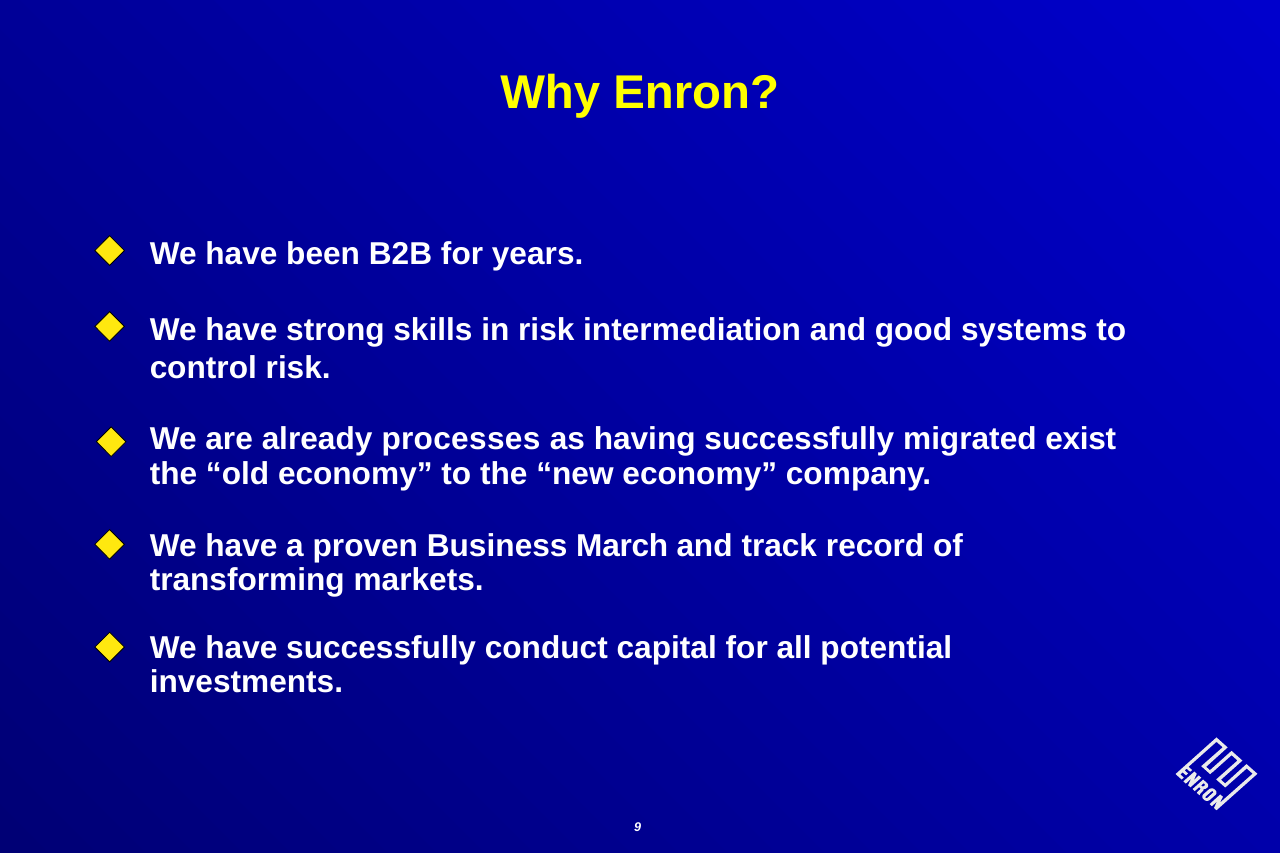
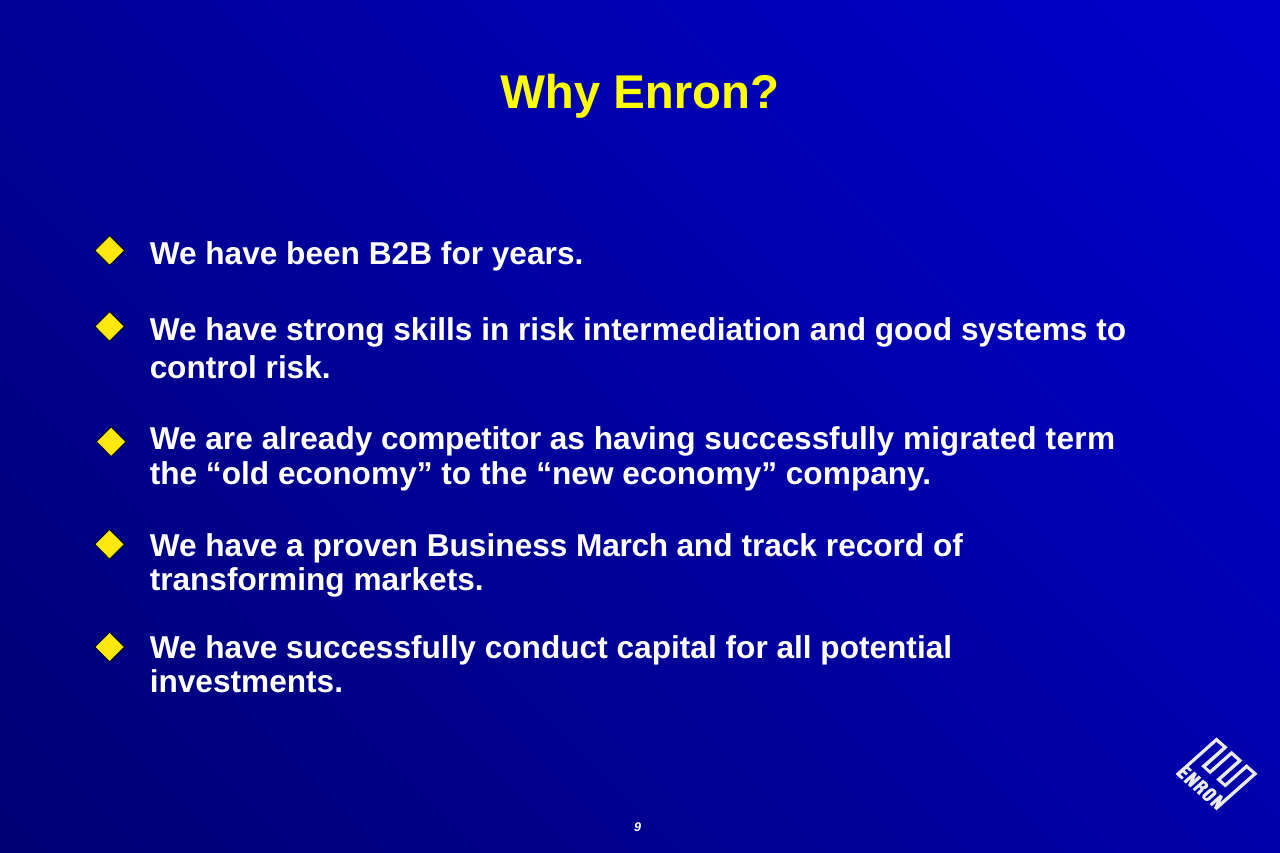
processes: processes -> competitor
exist: exist -> term
